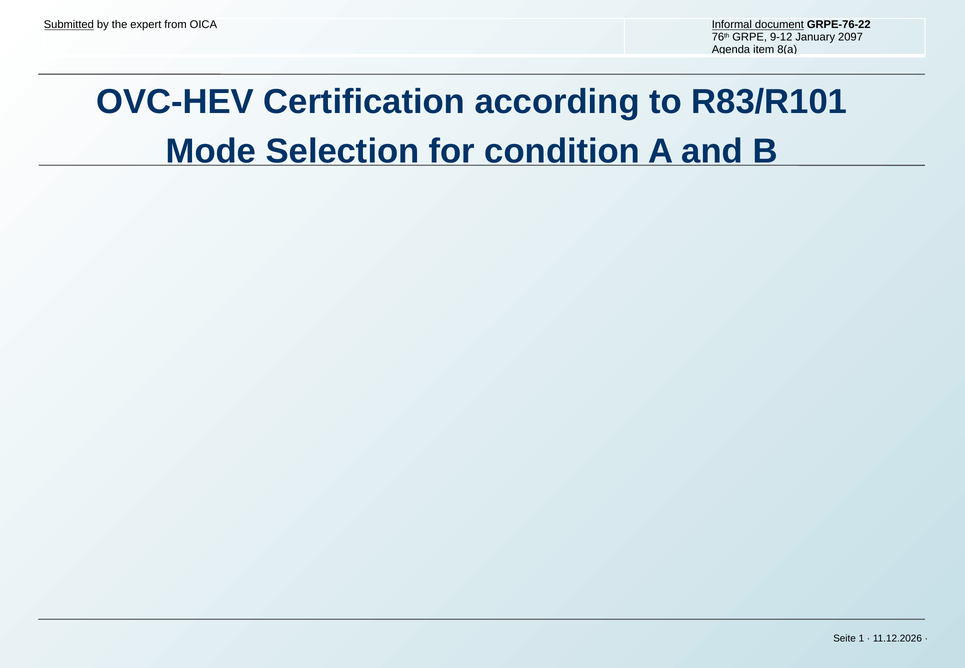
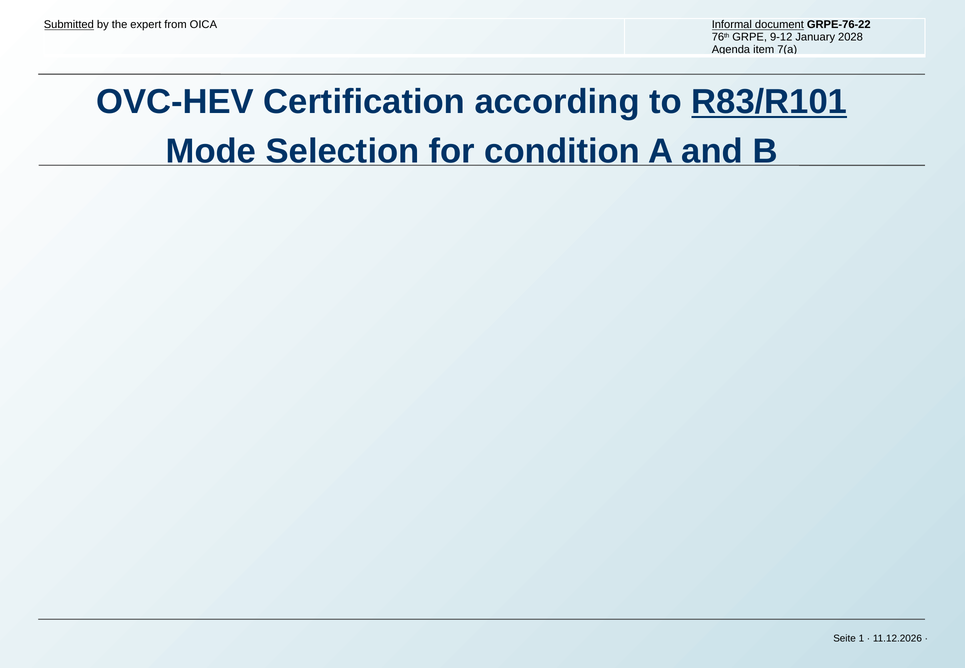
2097: 2097 -> 2028
8(a: 8(a -> 7(a
R83/R101 underline: none -> present
